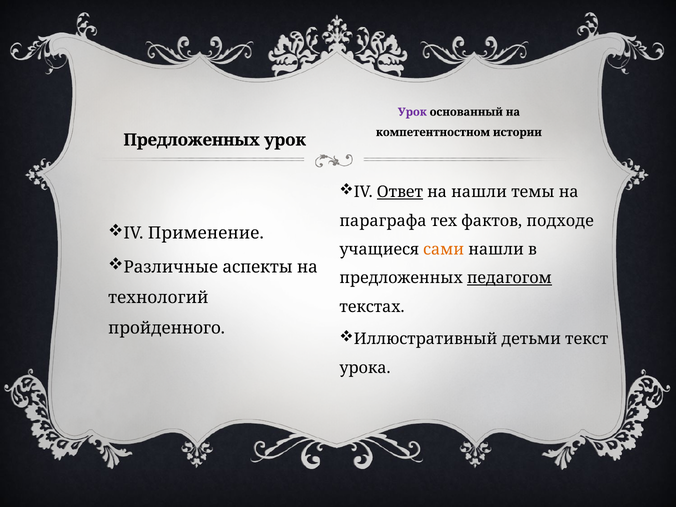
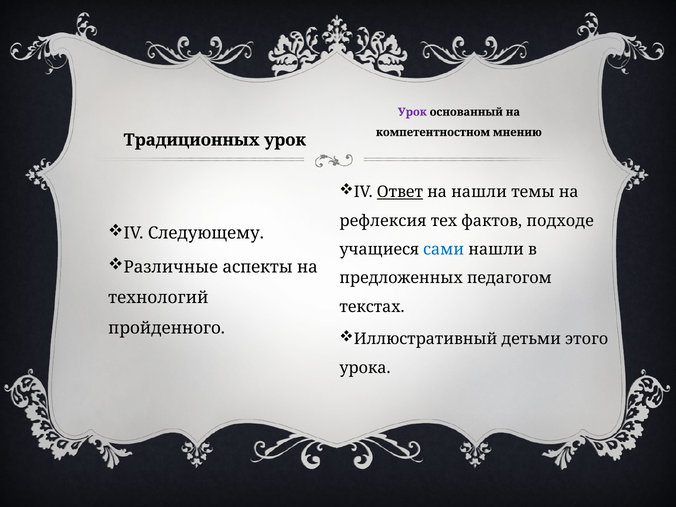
истории: истории -> мнению
Предложенных at (192, 140): Предложенных -> Традиционных
параграфа: параграфа -> рефлексия
Применение: Применение -> Следующему
сами colour: orange -> blue
педагогом underline: present -> none
текст: текст -> этого
